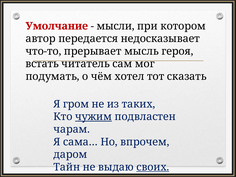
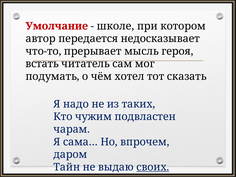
мысли: мысли -> школе
гром: гром -> надо
чужим underline: present -> none
